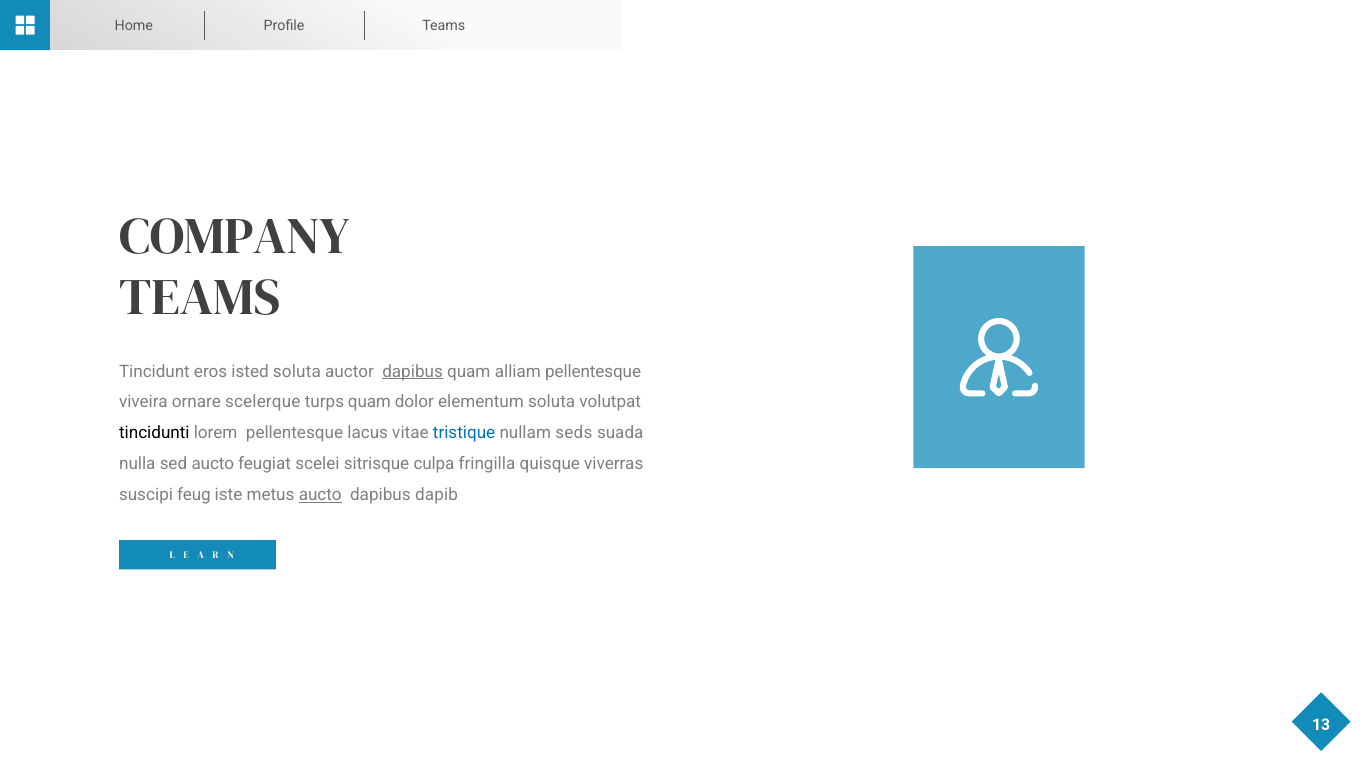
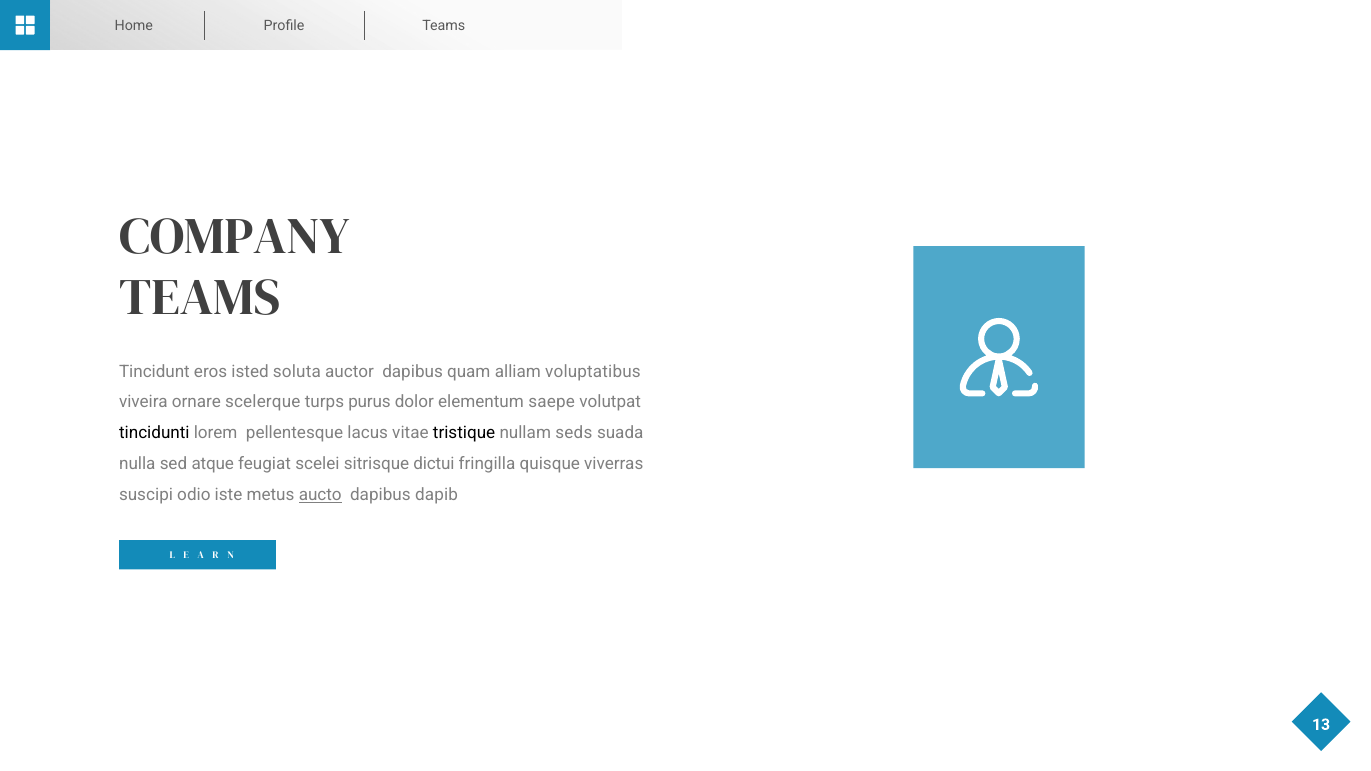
dapibus at (413, 371) underline: present -> none
alliam pellentesque: pellentesque -> voluptatibus
turps quam: quam -> purus
elementum soluta: soluta -> saepe
tristique colour: blue -> black
sed aucto: aucto -> atque
culpa: culpa -> dictui
feug: feug -> odio
